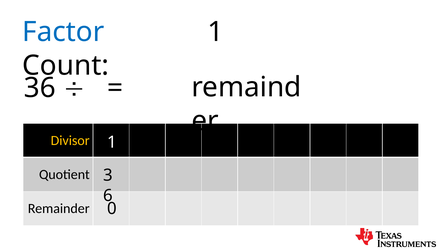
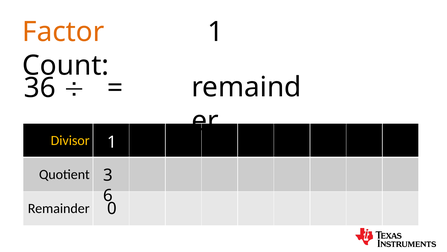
Factor colour: blue -> orange
